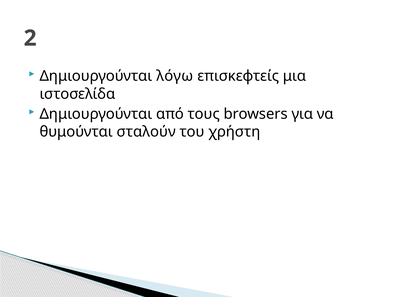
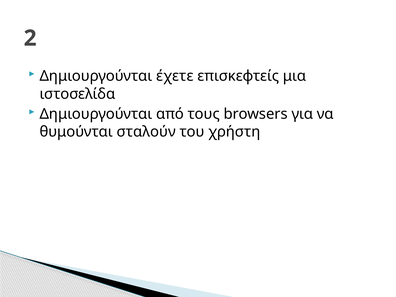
λόγω: λόγω -> έχετε
